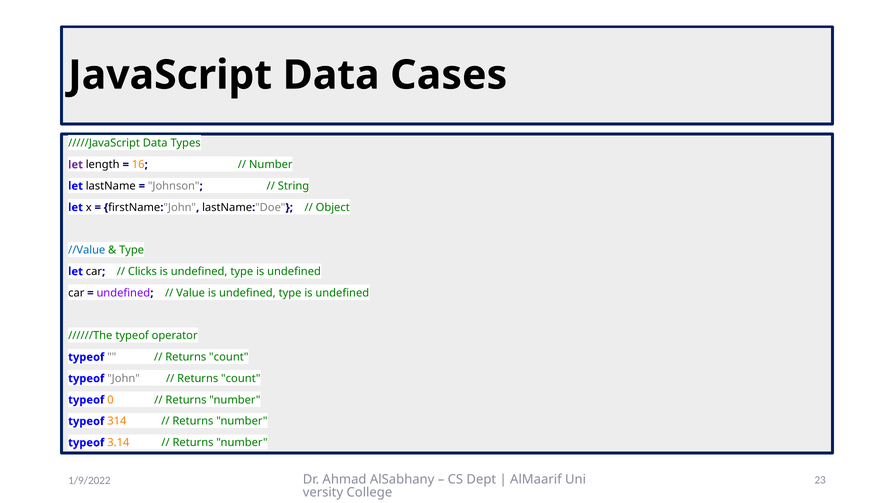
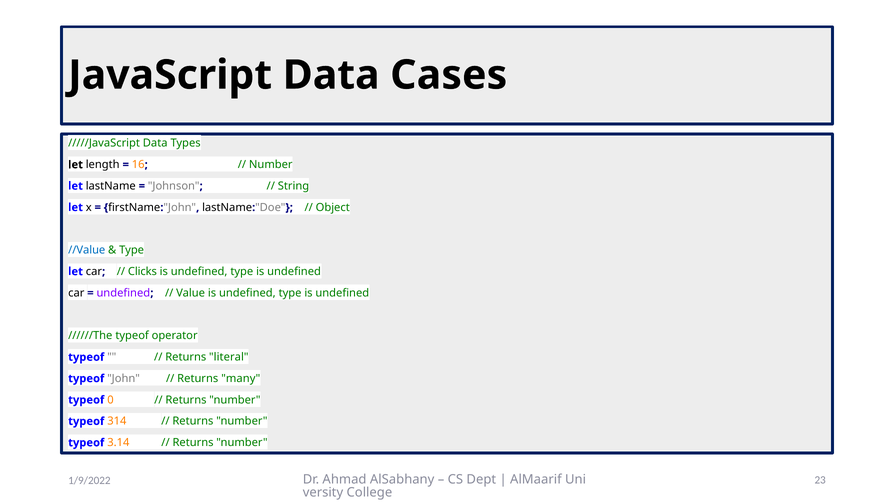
let at (76, 165) colour: purple -> black
count at (229, 357): count -> literal
count at (241, 378): count -> many
